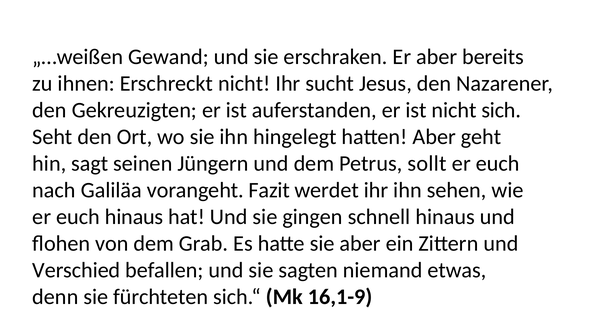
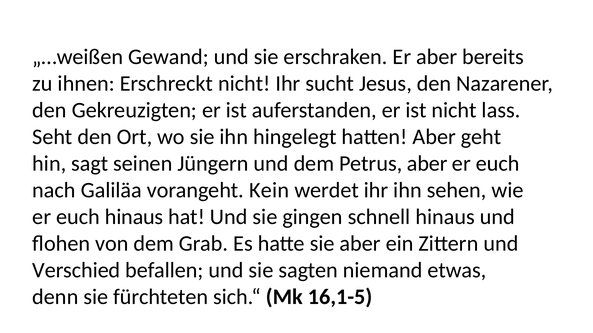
sich: sich -> lass
Petrus sollt: sollt -> aber
Fazit: Fazit -> Kein
16,1-9: 16,1-9 -> 16,1-5
